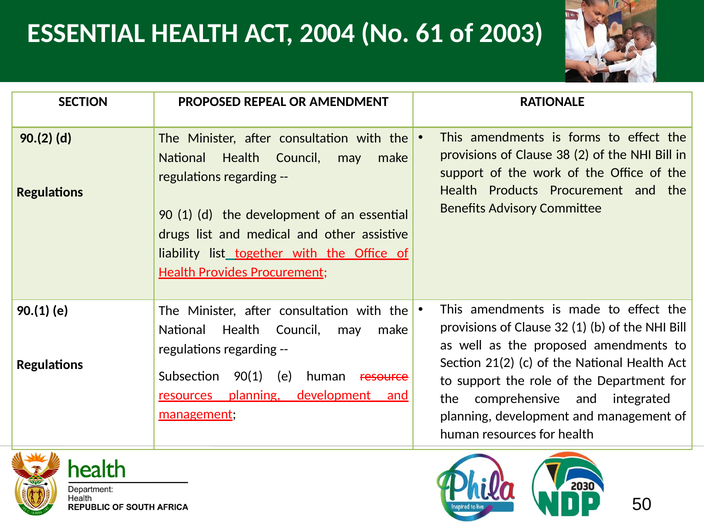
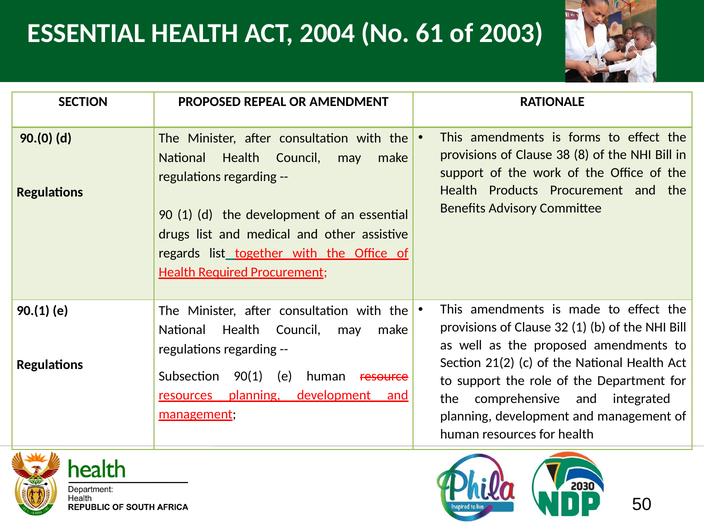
90.(2: 90.(2 -> 90.(0
2: 2 -> 8
liability: liability -> regards
Provides: Provides -> Required
